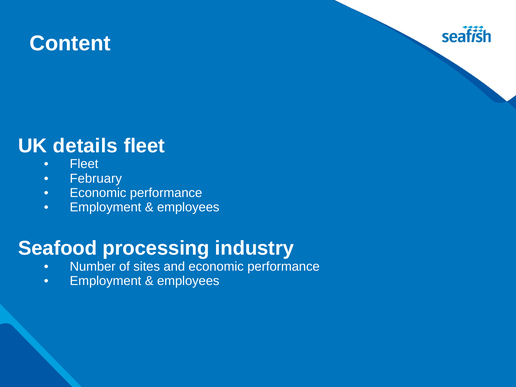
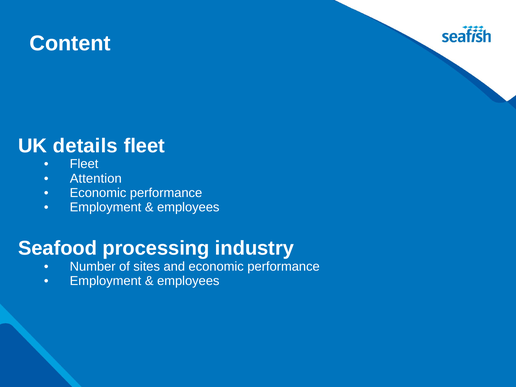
February: February -> Attention
